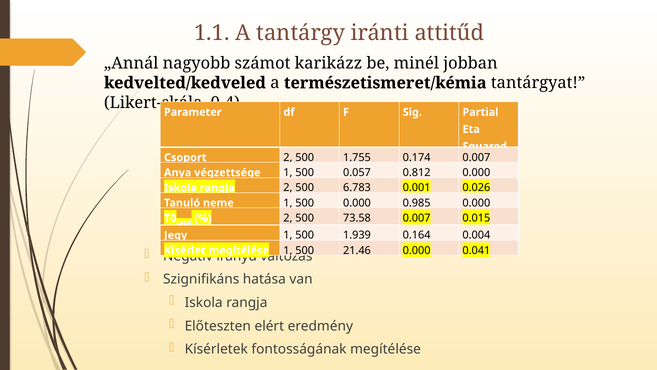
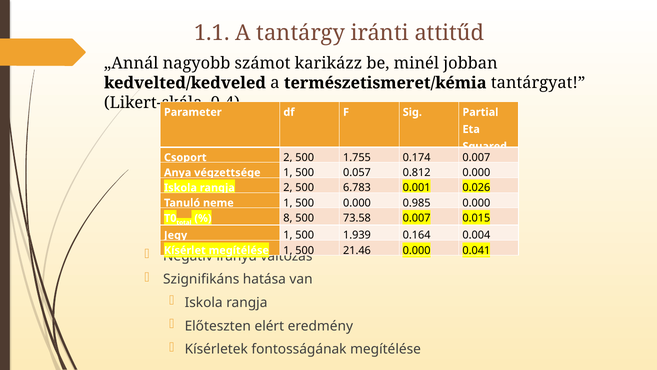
2 at (288, 218): 2 -> 8
